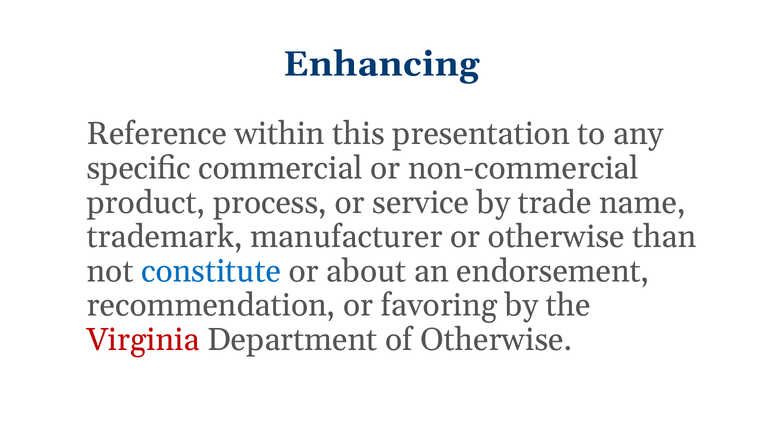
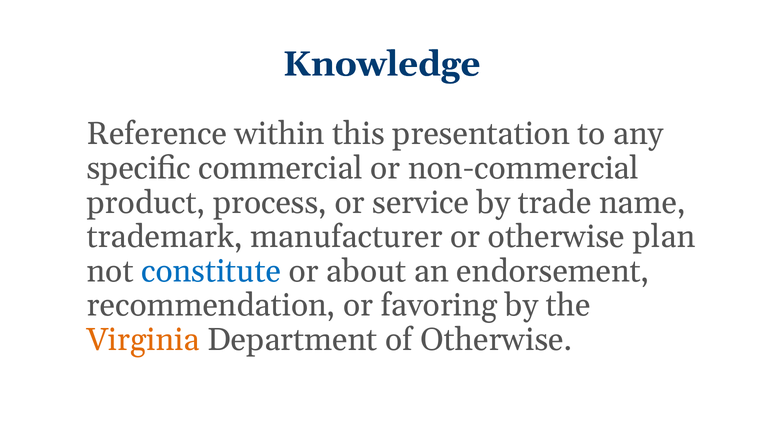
Enhancing: Enhancing -> Knowledge
than: than -> plan
Virginia colour: red -> orange
